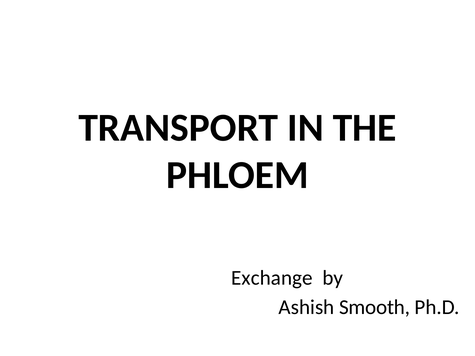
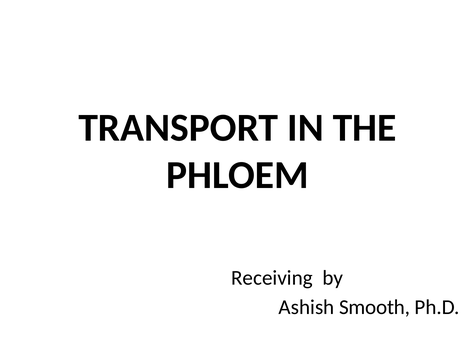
Exchange: Exchange -> Receiving
